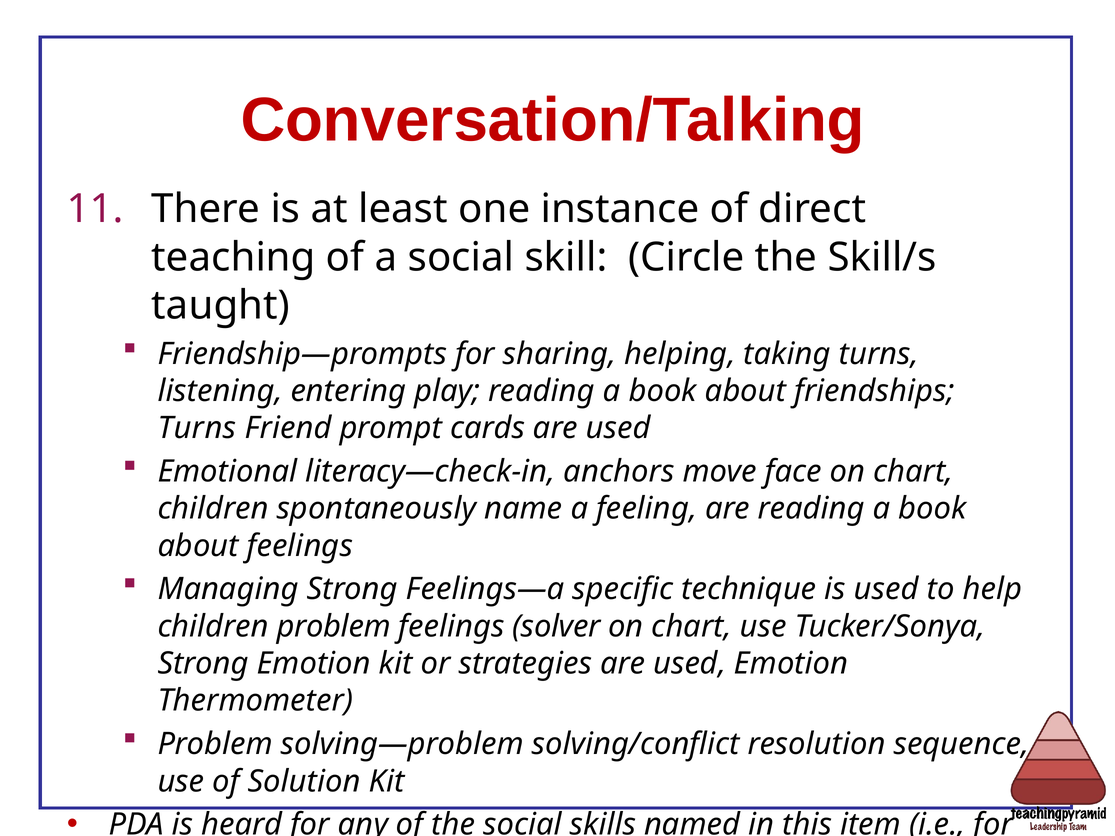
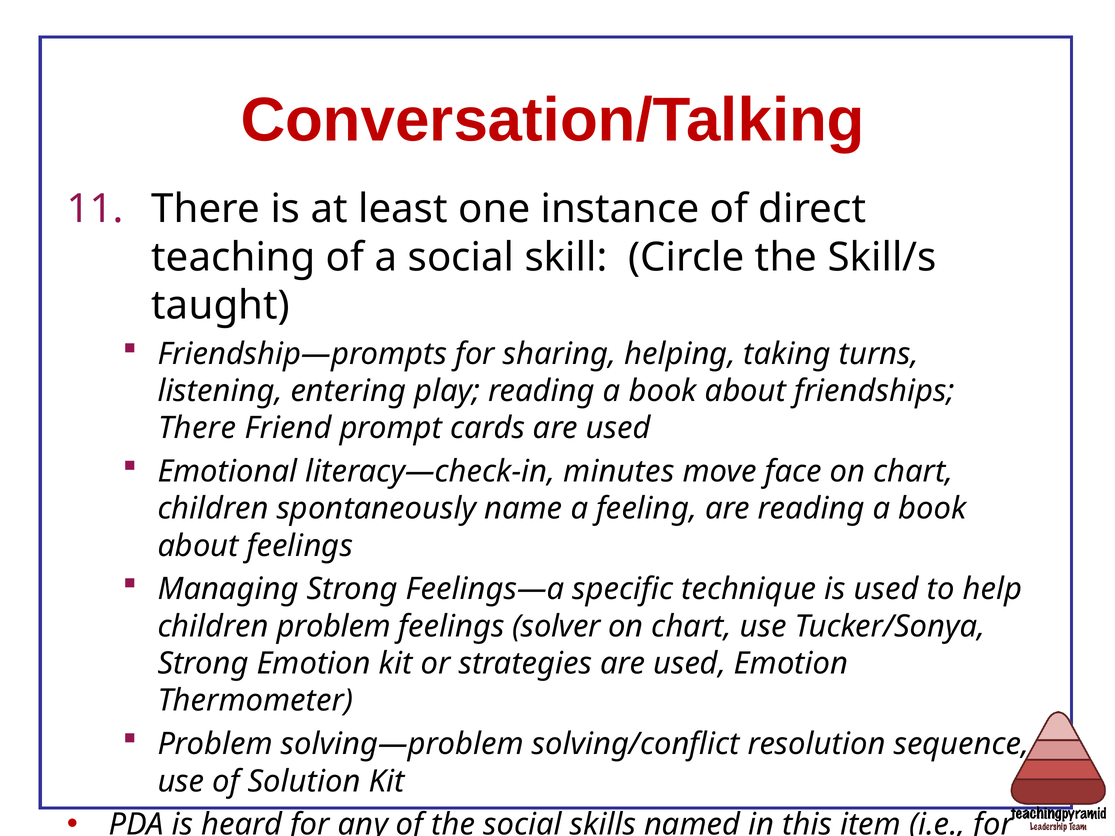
Turns at (197, 428): Turns -> There
anchors: anchors -> minutes
